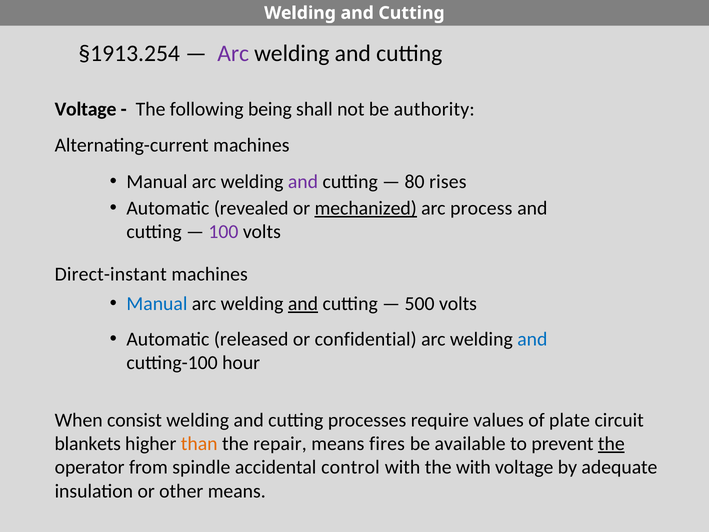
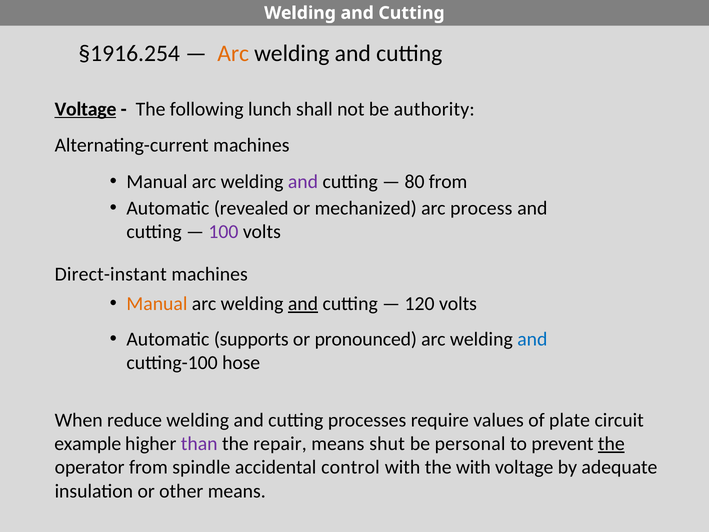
§1913.254: §1913.254 -> §1916.254
Arc at (233, 53) colour: purple -> orange
Voltage at (86, 109) underline: none -> present
being: being -> lunch
80 rises: rises -> from
mechanized underline: present -> none
Manual at (157, 304) colour: blue -> orange
500: 500 -> 120
released: released -> supports
confidential: confidential -> pronounced
hour: hour -> hose
consist: consist -> reduce
blankets: blankets -> example
than colour: orange -> purple
fires: fires -> shut
available: available -> personal
